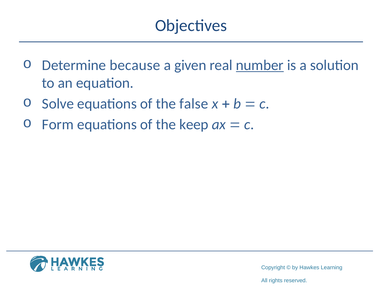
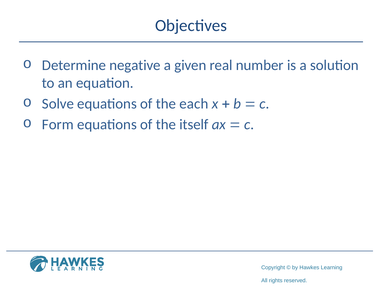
because: because -> negative
number underline: present -> none
false: false -> each
keep: keep -> itself
